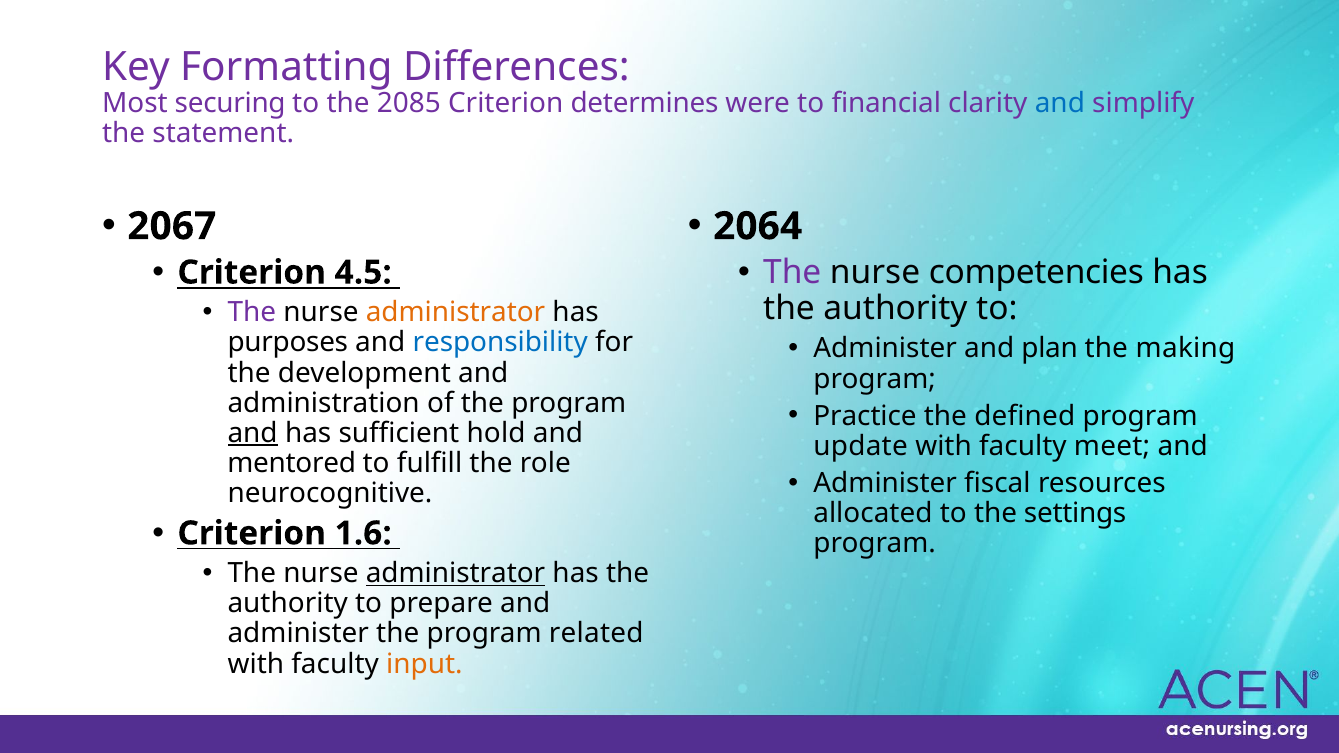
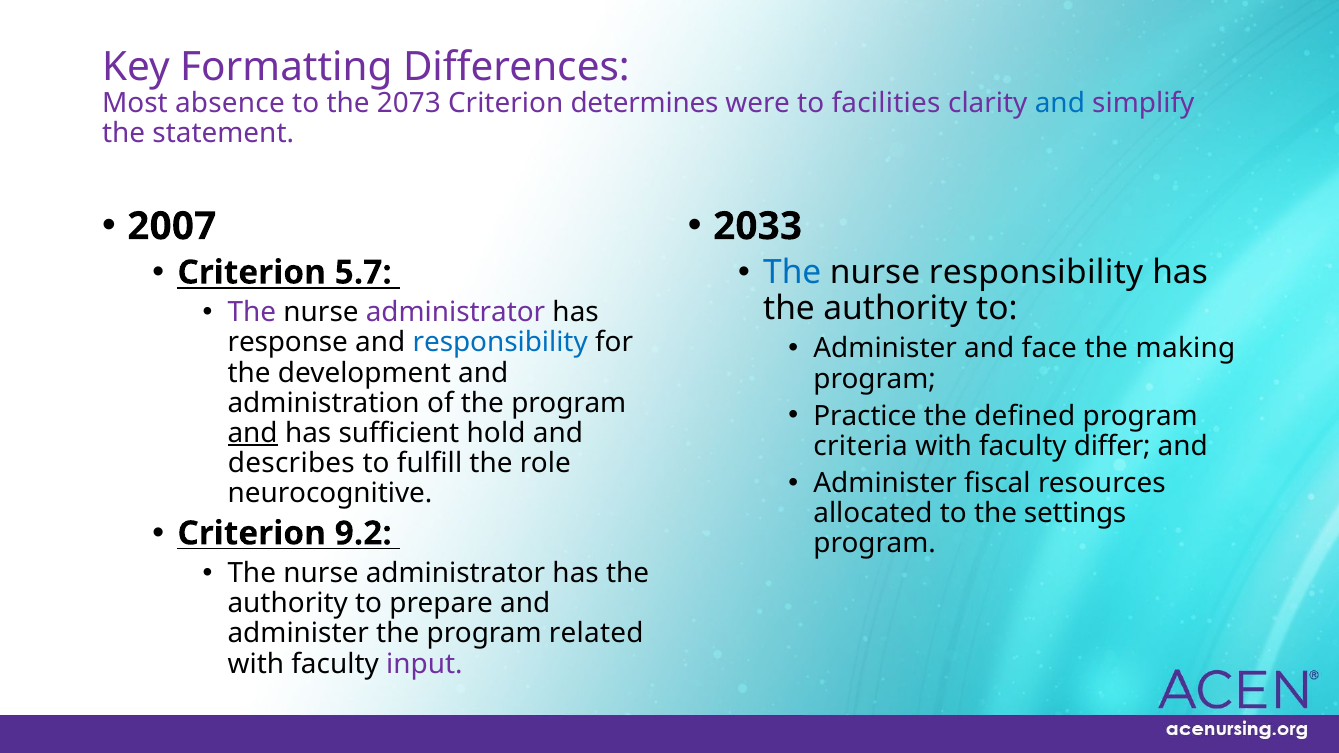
securing: securing -> absence
2085: 2085 -> 2073
financial: financial -> facilities
2067: 2067 -> 2007
2064: 2064 -> 2033
4.5: 4.5 -> 5.7
The at (792, 273) colour: purple -> blue
nurse competencies: competencies -> responsibility
administrator at (456, 313) colour: orange -> purple
plan: plan -> face
purposes: purposes -> response
update: update -> criteria
meet: meet -> differ
mentored: mentored -> describes
1.6: 1.6 -> 9.2
administrator at (456, 574) underline: present -> none
input colour: orange -> purple
